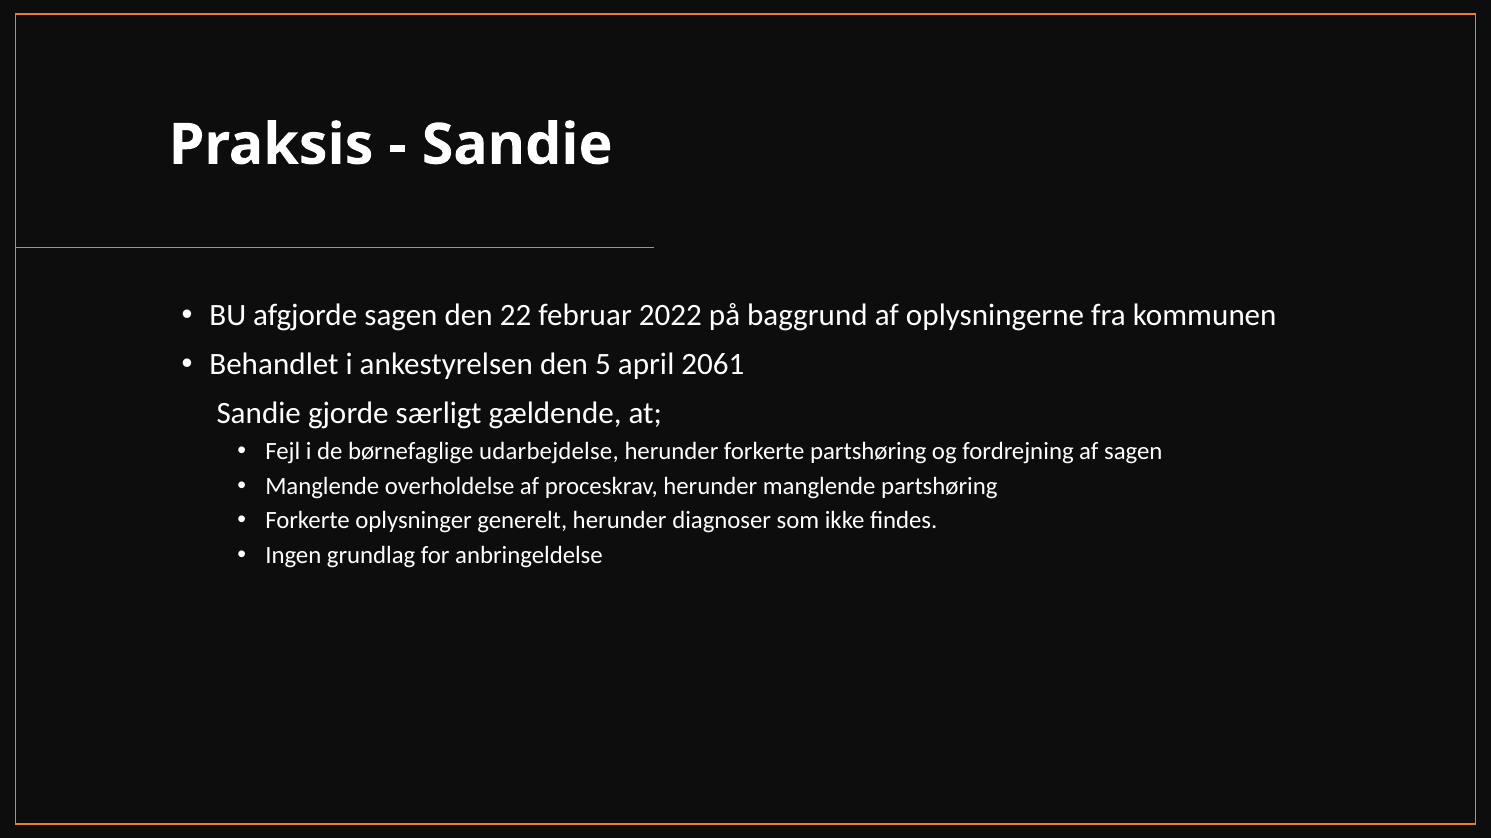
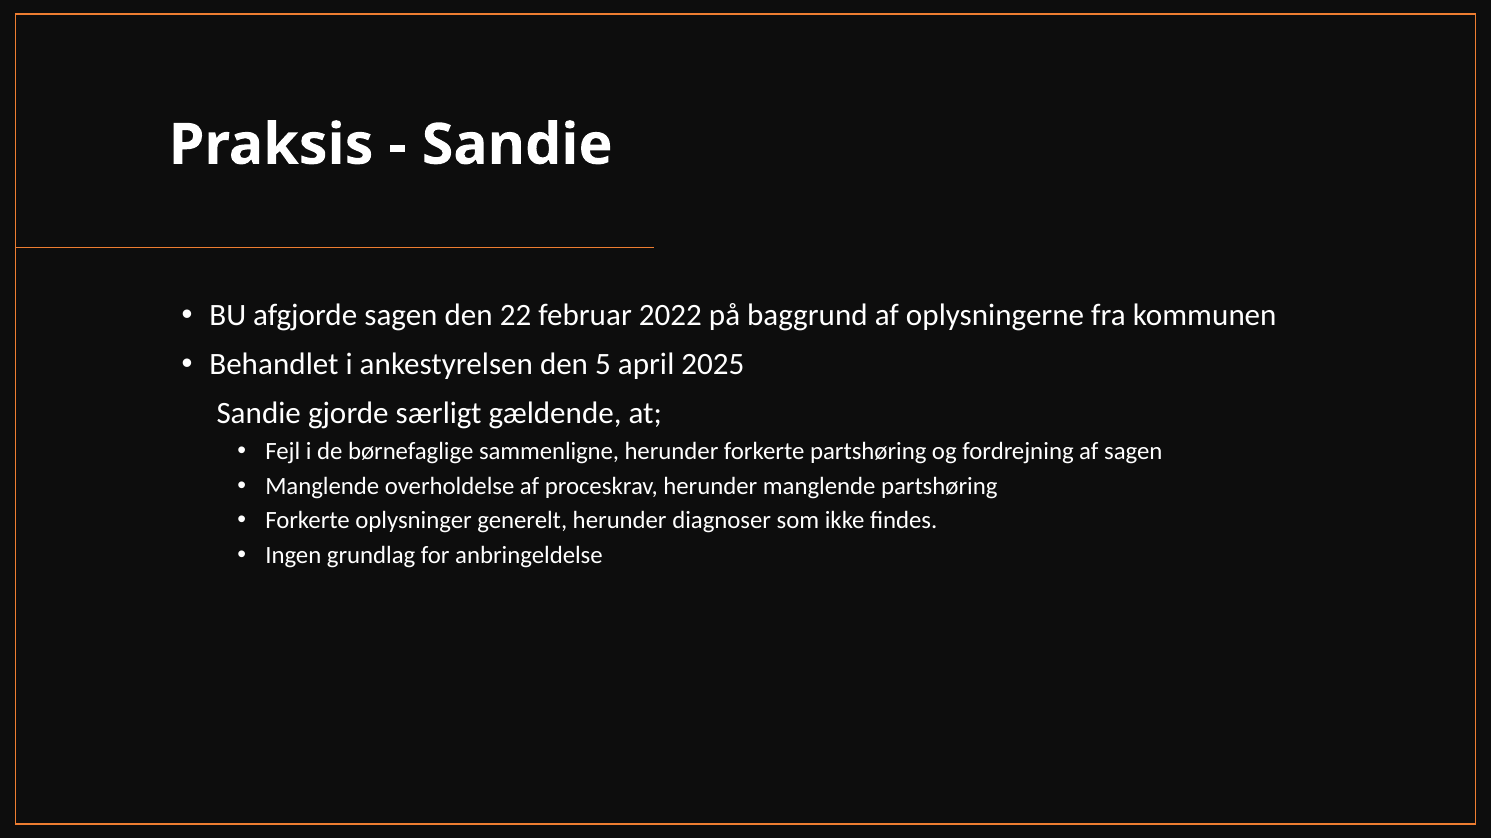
2061: 2061 -> 2025
udarbejdelse: udarbejdelse -> sammenligne
